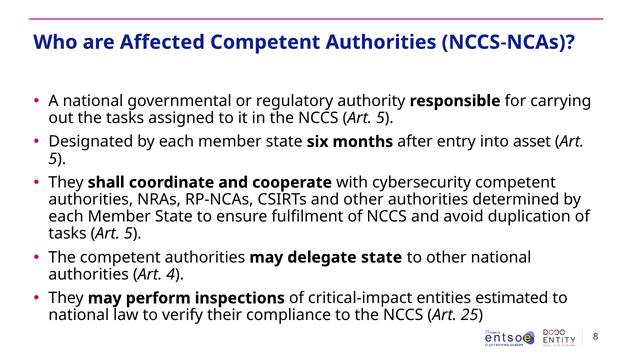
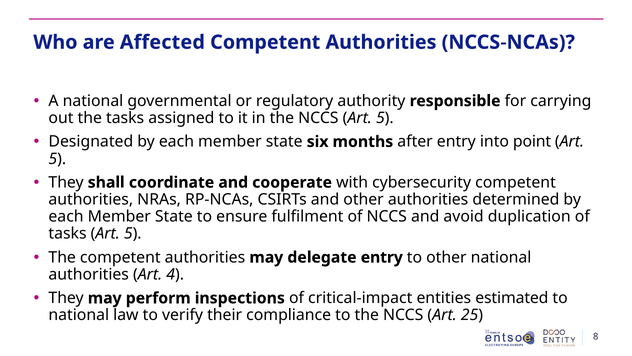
asset: asset -> point
delegate state: state -> entry
